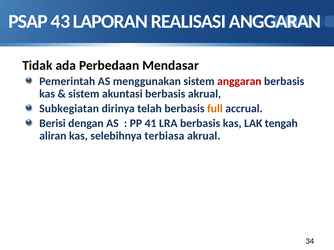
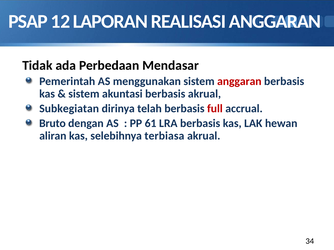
43: 43 -> 12
full colour: orange -> red
Berisi: Berisi -> Bruto
41: 41 -> 61
tengah: tengah -> hewan
